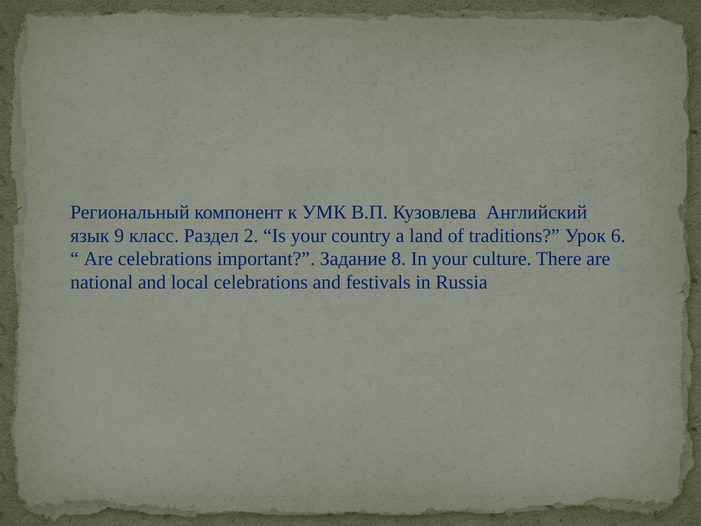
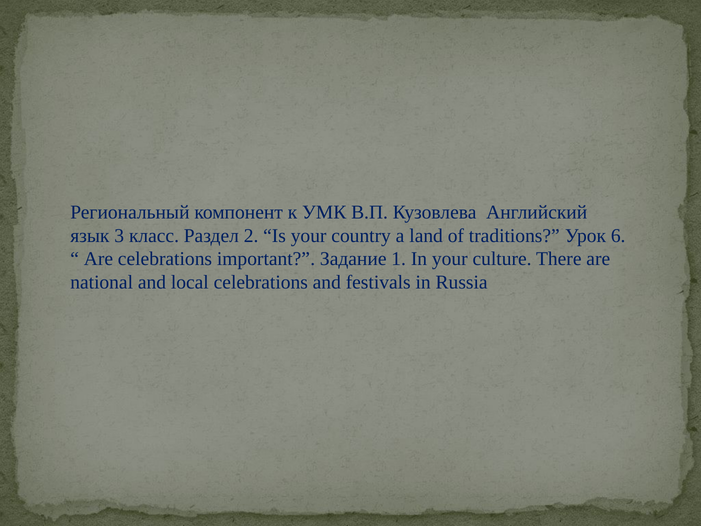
9: 9 -> 3
8: 8 -> 1
